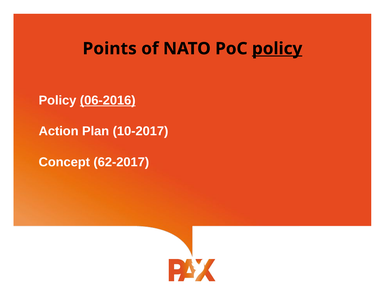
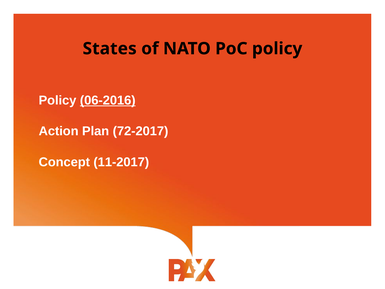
Points: Points -> States
policy at (277, 49) underline: present -> none
10-2017: 10-2017 -> 72-2017
62-2017: 62-2017 -> 11-2017
